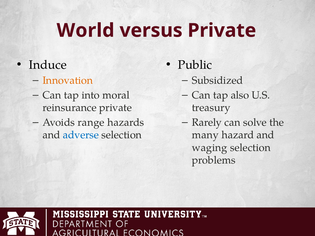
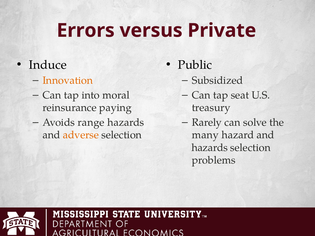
World: World -> Errors
also: also -> seat
reinsurance private: private -> paying
adverse colour: blue -> orange
waging at (210, 148): waging -> hazards
